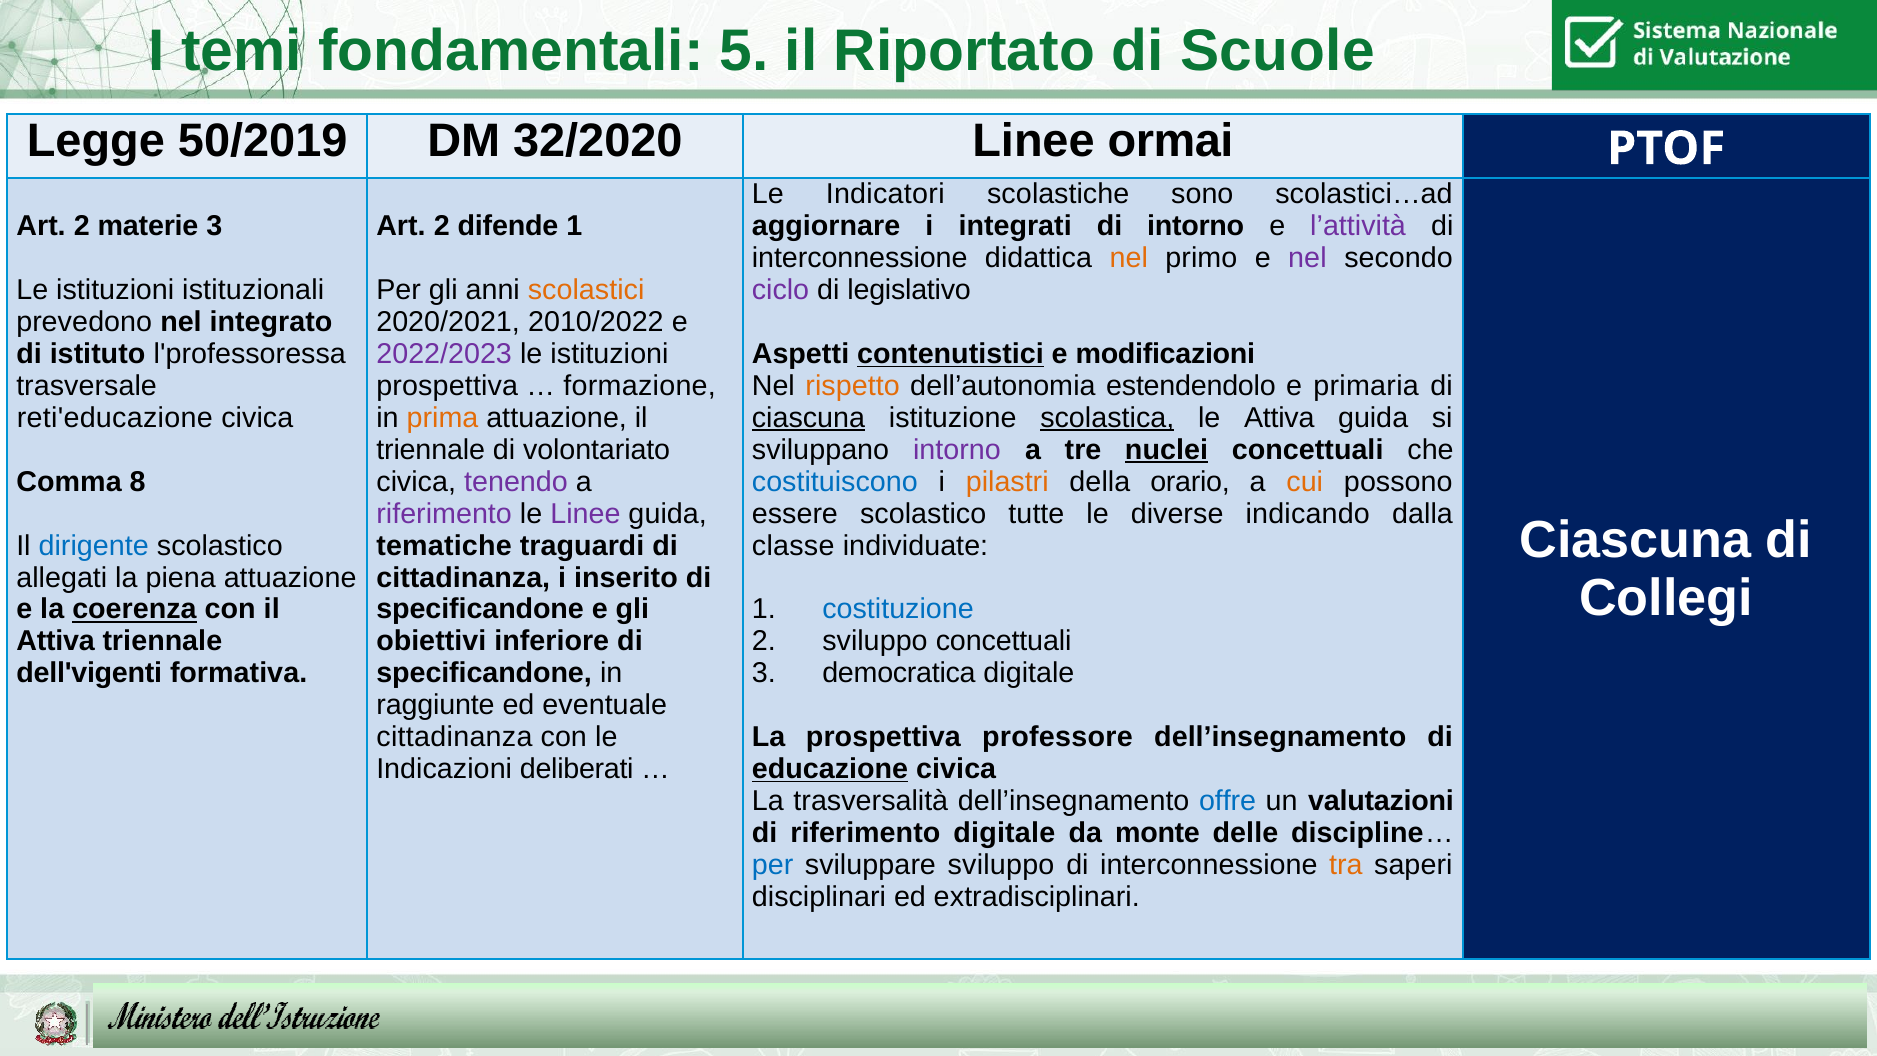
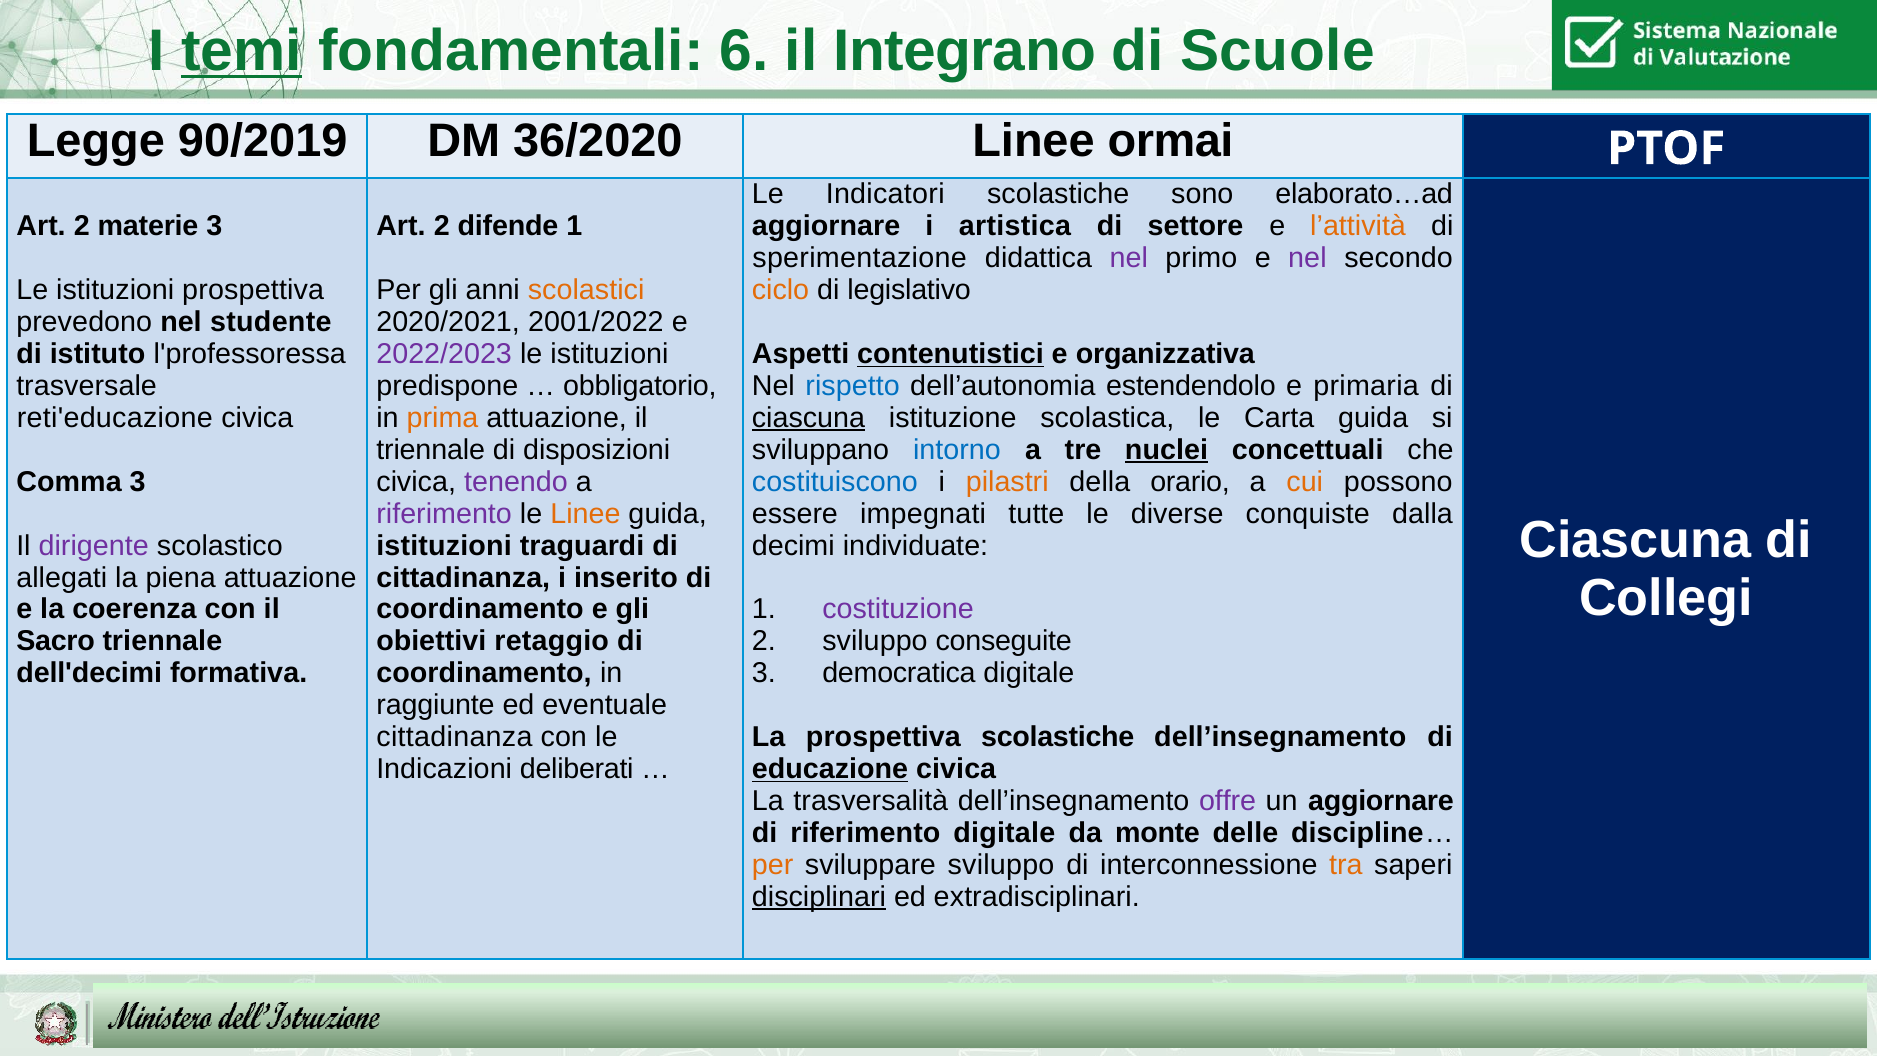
temi underline: none -> present
5: 5 -> 6
Riportato: Riportato -> Integrano
50/2019: 50/2019 -> 90/2019
32/2020: 32/2020 -> 36/2020
scolastici…ad: scolastici…ad -> elaborato…ad
integrati: integrati -> artistica
di intorno: intorno -> settore
l’attività colour: purple -> orange
interconnessione at (860, 258): interconnessione -> sperimentazione
nel at (1129, 258) colour: orange -> purple
istituzioni istituzionali: istituzionali -> prospettiva
ciclo colour: purple -> orange
integrato: integrato -> studente
2010/2022: 2010/2022 -> 2001/2022
modificazioni: modificazioni -> organizzativa
prospettiva at (447, 386): prospettiva -> predispone
formazione: formazione -> obbligatorio
rispetto colour: orange -> blue
scolastica underline: present -> none
le Attiva: Attiva -> Carta
volontariato: volontariato -> disposizioni
intorno at (957, 450) colour: purple -> blue
Comma 8: 8 -> 3
Linee at (585, 514) colour: purple -> orange
essere scolastico: scolastico -> impegnati
indicando: indicando -> conquiste
dirigente colour: blue -> purple
tematiche at (444, 546): tematiche -> istituzioni
classe: classe -> decimi
coerenza underline: present -> none
specificandone at (480, 609): specificandone -> coordinamento
costituzione colour: blue -> purple
Attiva at (56, 641): Attiva -> Sacro
inferiore: inferiore -> retaggio
sviluppo concettuali: concettuali -> conseguite
dell'vigenti: dell'vigenti -> dell'decimi
specificandone at (484, 673): specificandone -> coordinamento
prospettiva professore: professore -> scolastiche
offre colour: blue -> purple
un valutazioni: valutazioni -> aggiornare
per at (773, 865) colour: blue -> orange
disciplinari underline: none -> present
